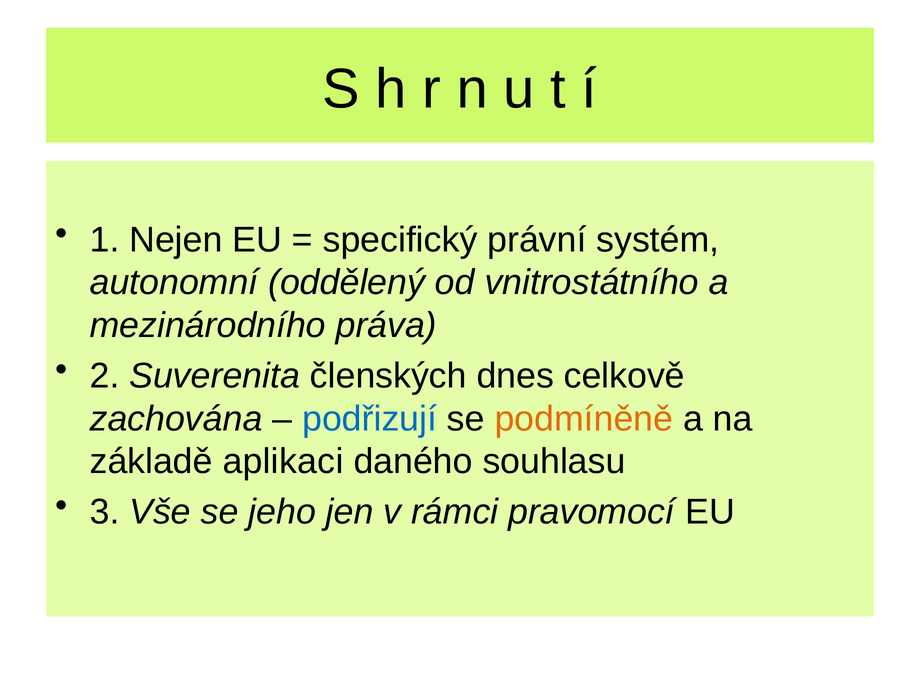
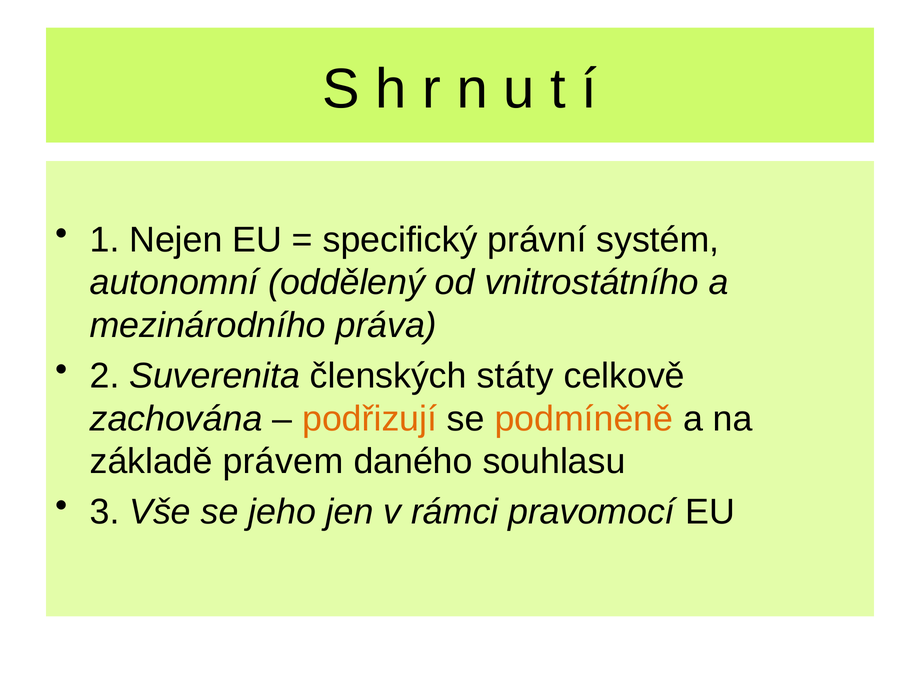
dnes: dnes -> státy
podřizují colour: blue -> orange
aplikaci: aplikaci -> právem
